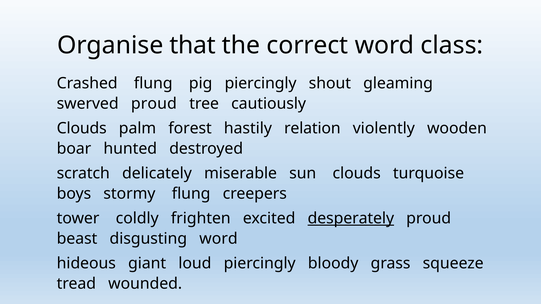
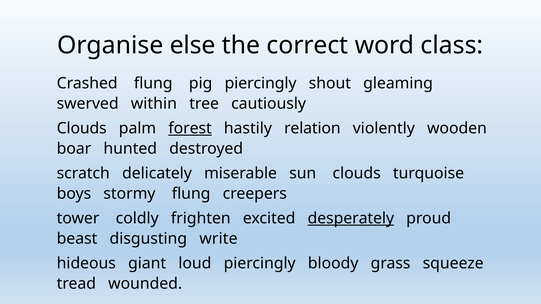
that: that -> else
swerved proud: proud -> within
forest underline: none -> present
disgusting word: word -> write
